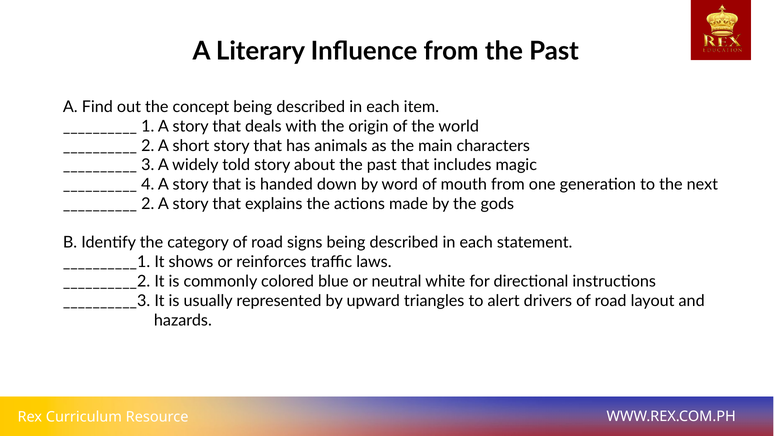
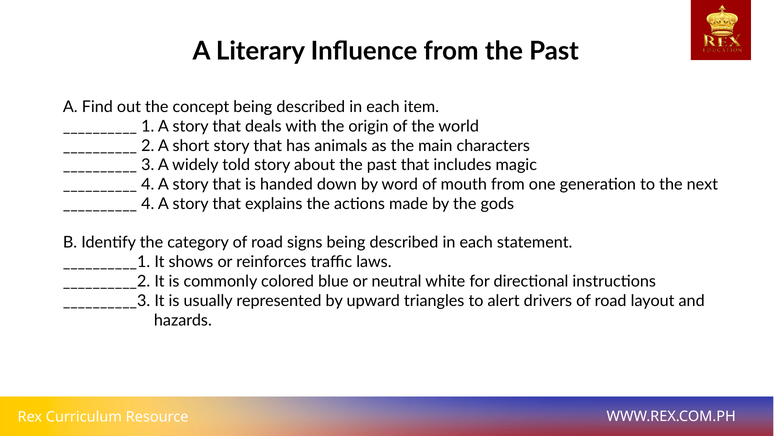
2 at (148, 204): 2 -> 4
